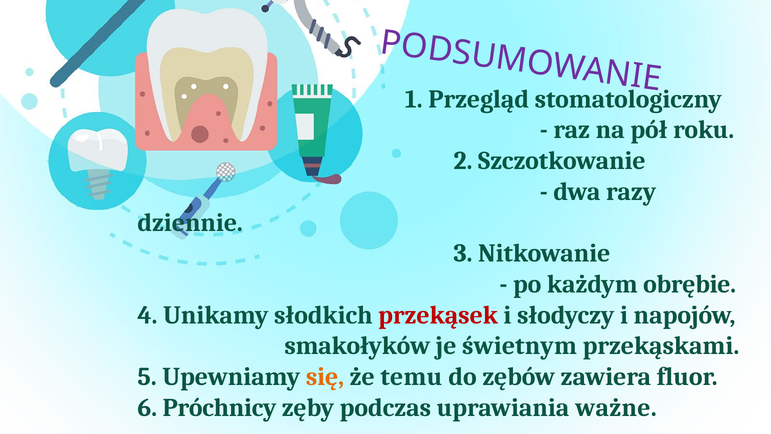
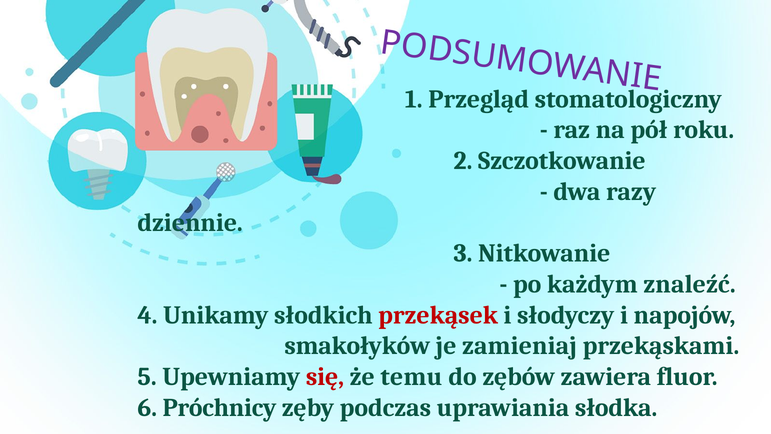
obrębie: obrębie -> znaleźć
świetnym: świetnym -> zamieniaj
się colour: orange -> red
ważne: ważne -> słodka
